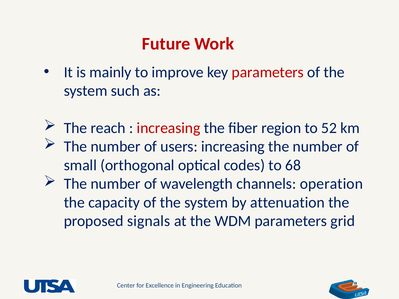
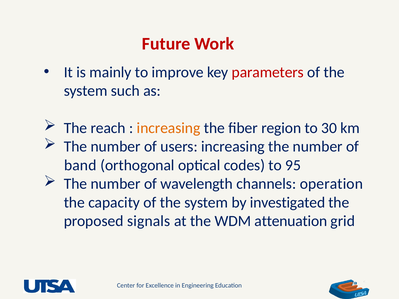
increasing at (169, 128) colour: red -> orange
52: 52 -> 30
small: small -> band
68: 68 -> 95
attenuation: attenuation -> investigated
WDM parameters: parameters -> attenuation
